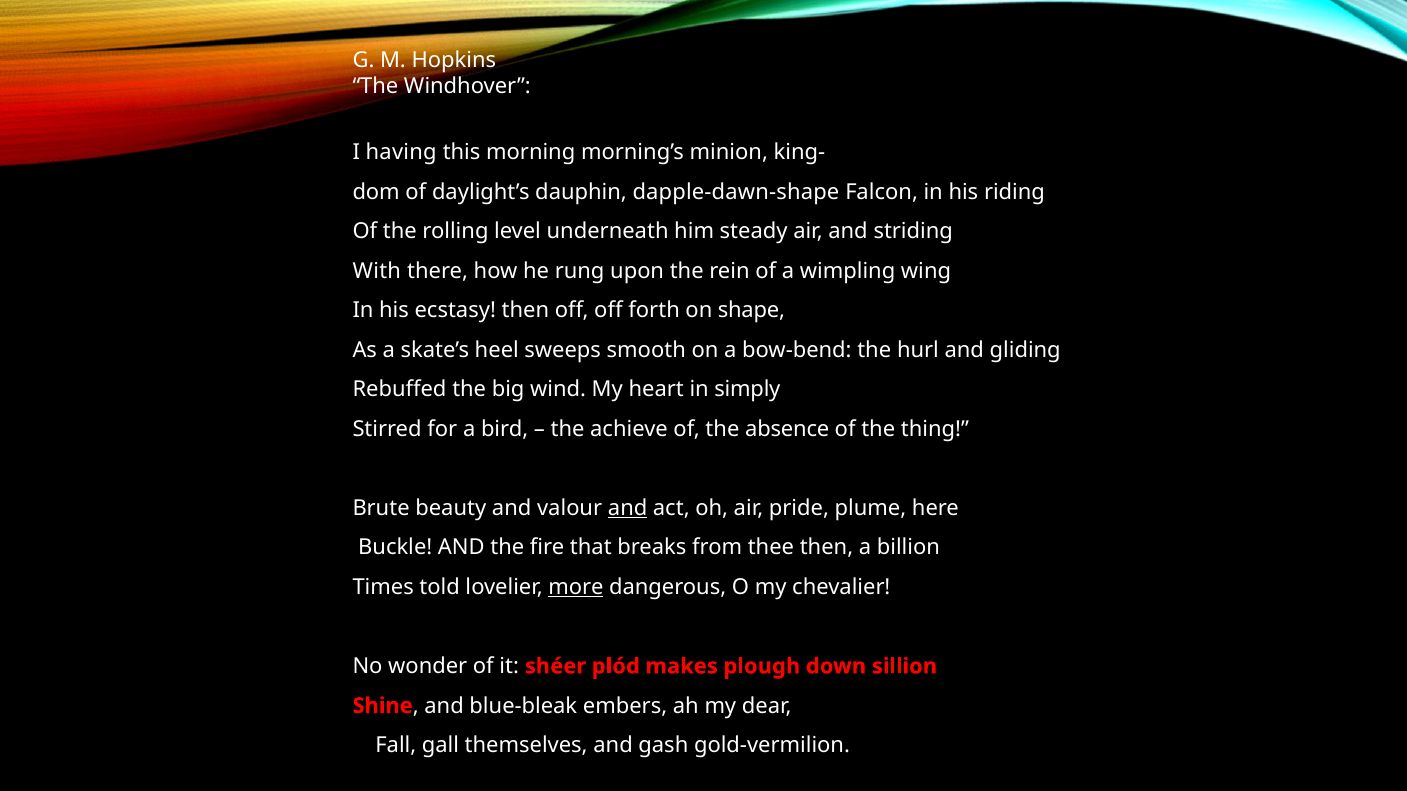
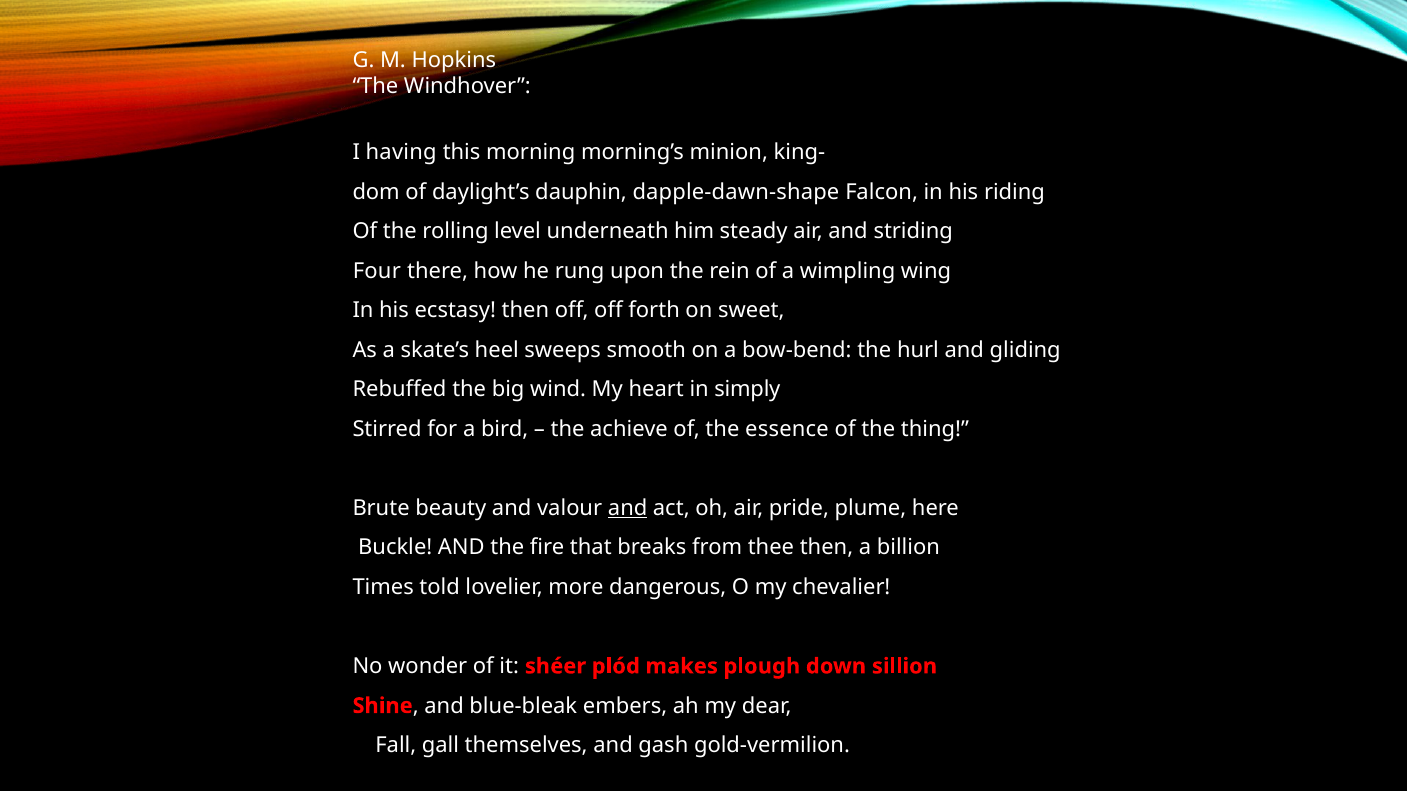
With: With -> Four
shape: shape -> sweet
absence: absence -> essence
more underline: present -> none
